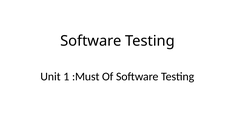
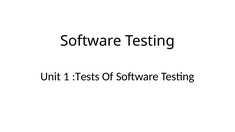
:Must: :Must -> :Tests
